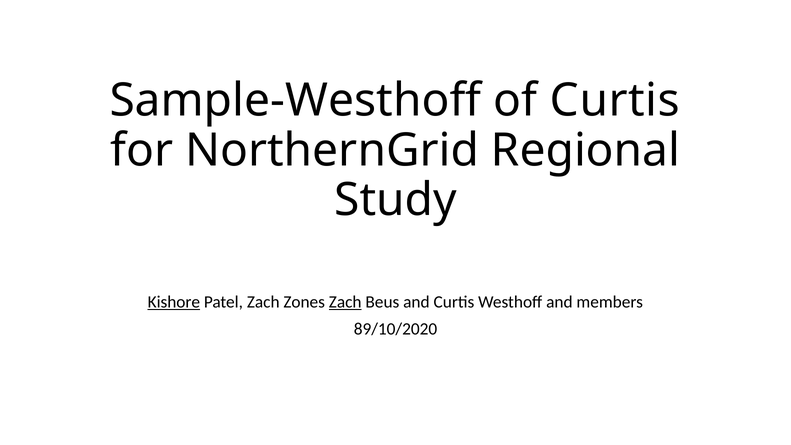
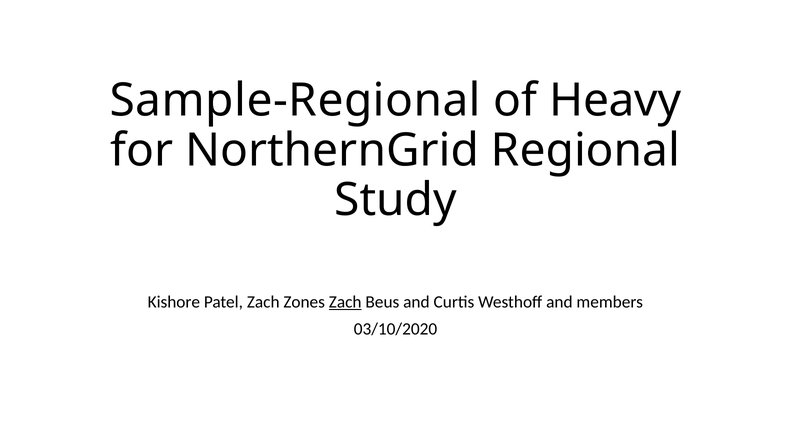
Sample-Westhoff: Sample-Westhoff -> Sample-Regional
of Curtis: Curtis -> Heavy
Kishore underline: present -> none
89/10/2020: 89/10/2020 -> 03/10/2020
